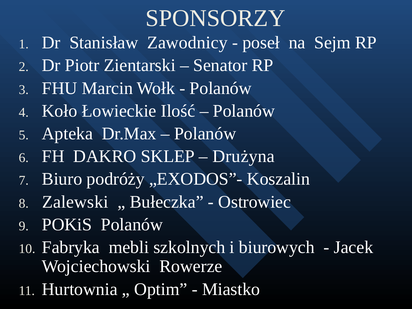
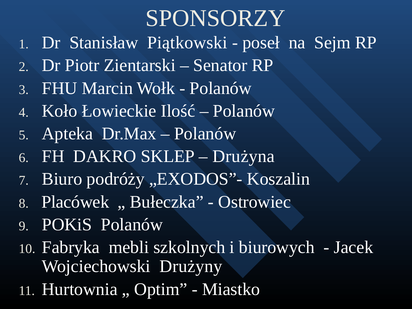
Zawodnicy: Zawodnicy -> Piątkowski
Zalewski: Zalewski -> Placówek
Rowerze: Rowerze -> Drużyny
